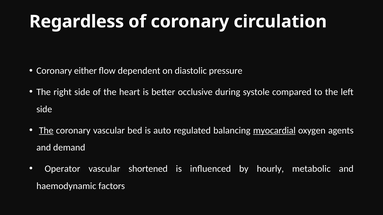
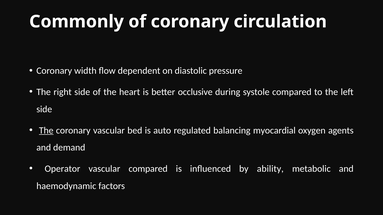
Regardless: Regardless -> Commonly
either: either -> width
myocardial underline: present -> none
vascular shortened: shortened -> compared
hourly: hourly -> ability
